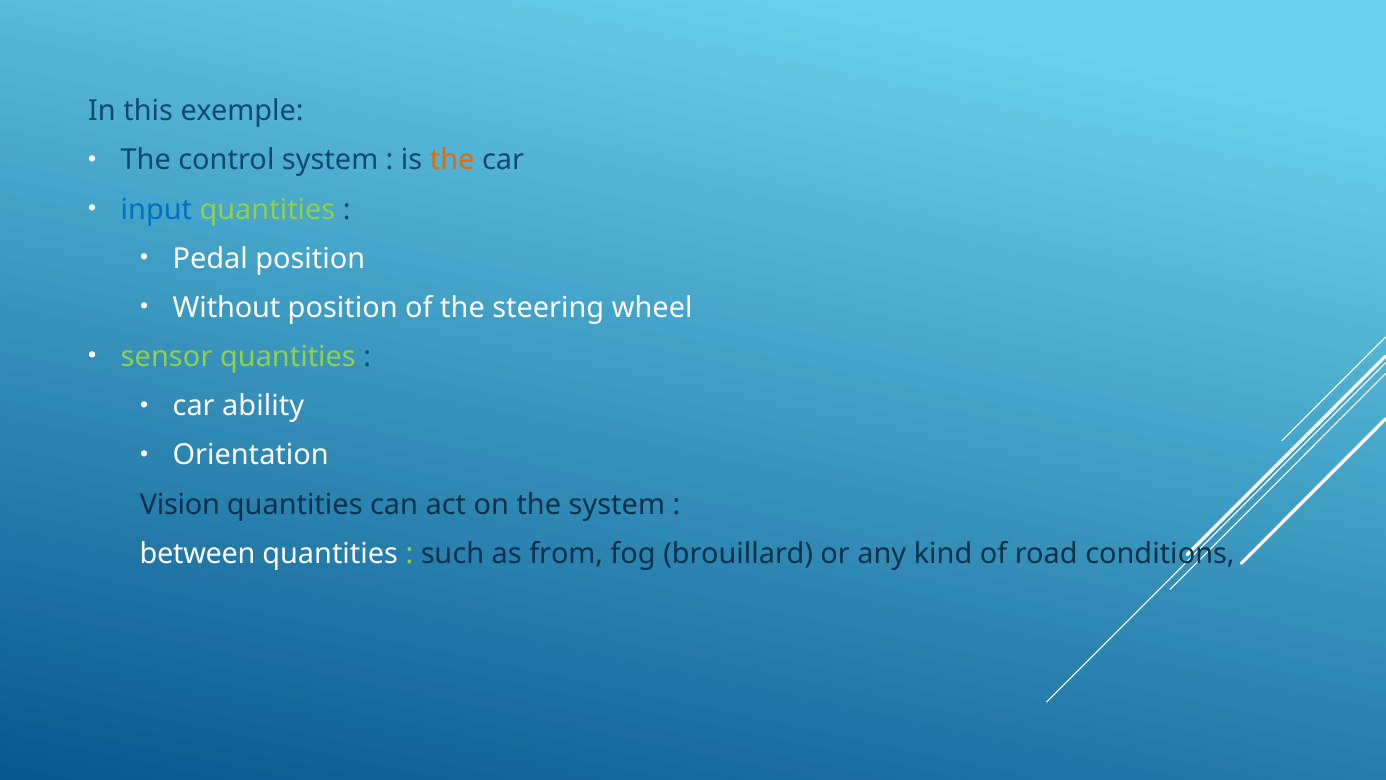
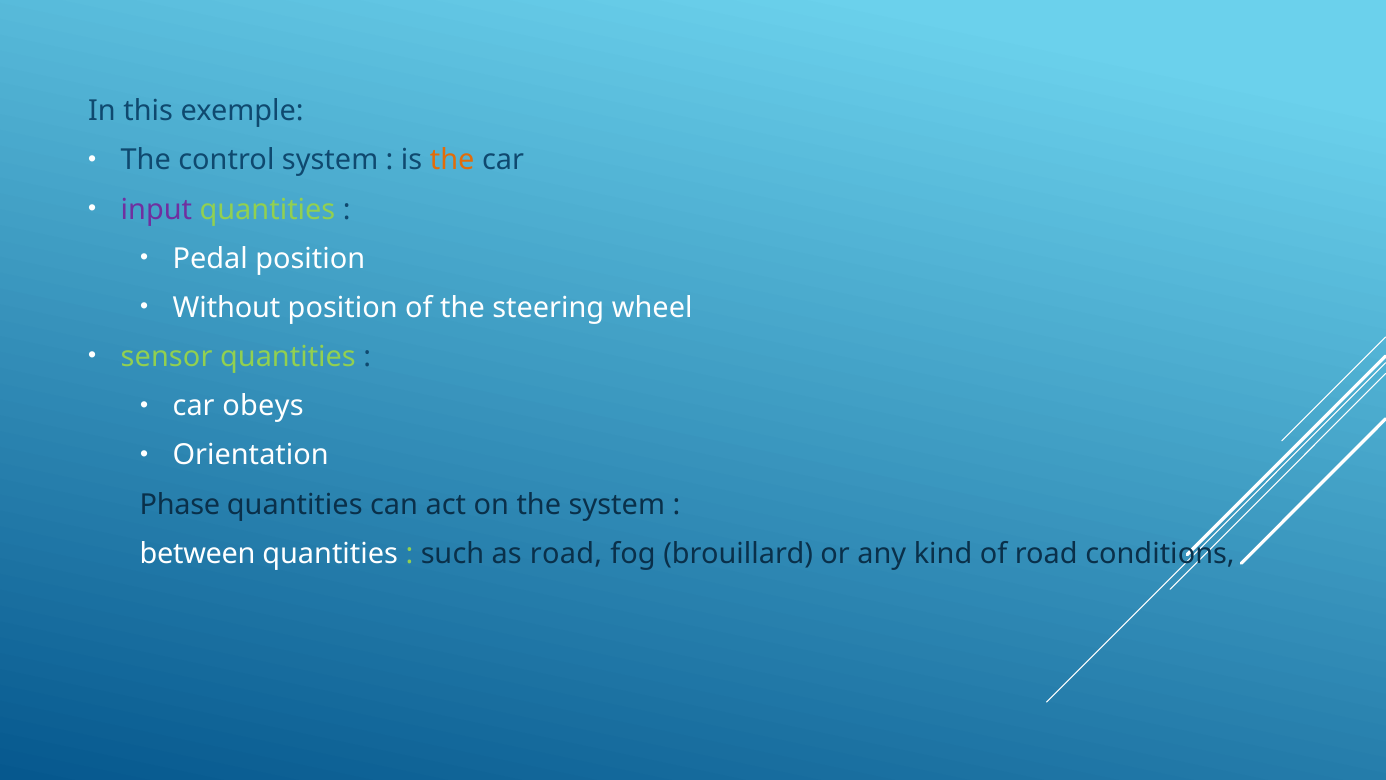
input colour: blue -> purple
ability: ability -> obeys
Vision: Vision -> Phase
as from: from -> road
